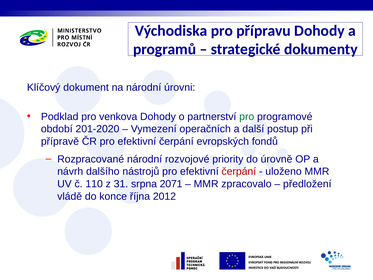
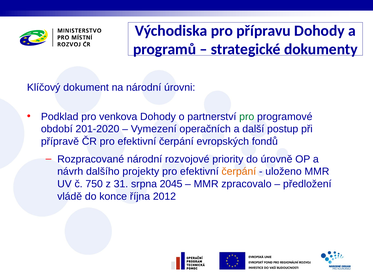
nástrojů: nástrojů -> projekty
čerpání at (239, 171) colour: red -> orange
110: 110 -> 750
2071: 2071 -> 2045
